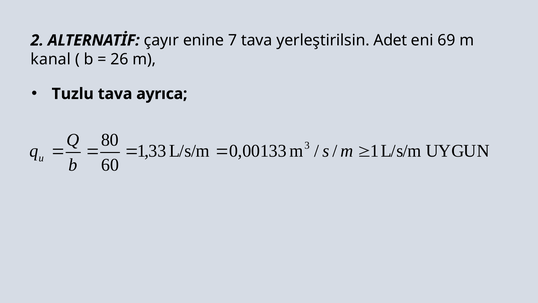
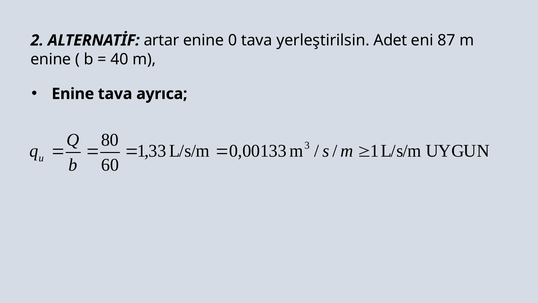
çayır: çayır -> artar
7: 7 -> 0
69: 69 -> 87
kanal at (51, 59): kanal -> enine
26: 26 -> 40
Tuzlu at (73, 94): Tuzlu -> Enine
